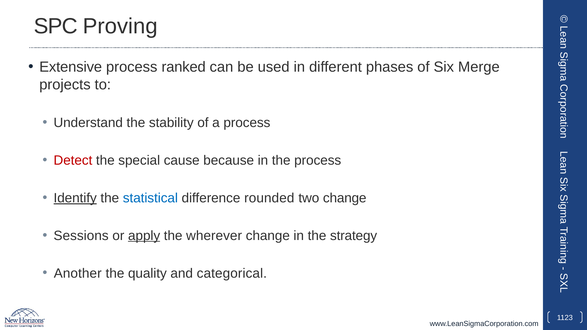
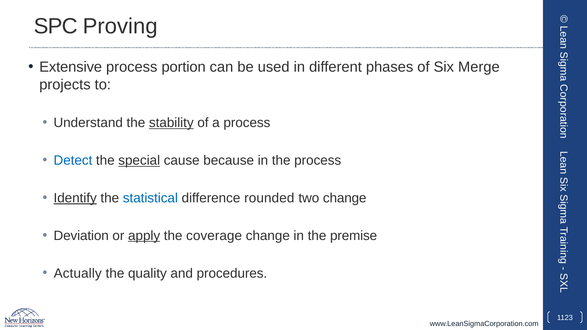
ranked: ranked -> portion
stability underline: none -> present
Detect colour: red -> blue
special underline: none -> present
Sessions: Sessions -> Deviation
wherever: wherever -> coverage
strategy: strategy -> premise
Another: Another -> Actually
categorical: categorical -> procedures
